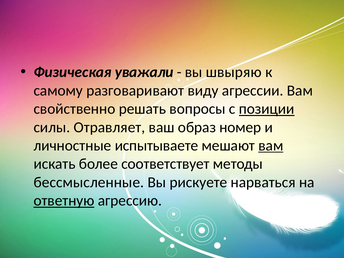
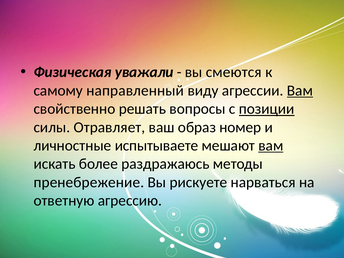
швыряю: швыряю -> смеются
разговаривают: разговаривают -> направленный
Вам at (300, 91) underline: none -> present
соответствует: соответствует -> раздражаюсь
бессмысленные: бессмысленные -> пренебрежение
ответную underline: present -> none
